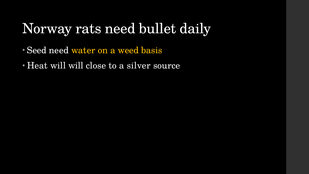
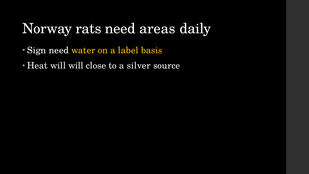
bullet: bullet -> areas
Seed: Seed -> Sign
weed: weed -> label
